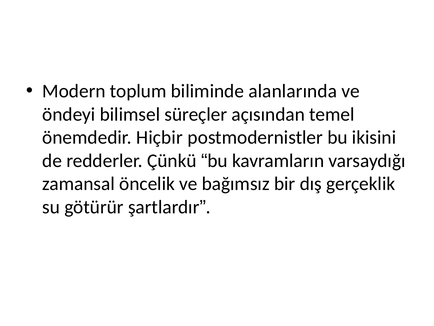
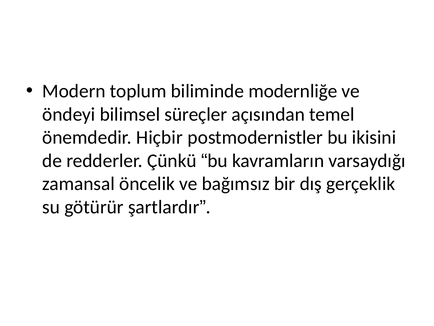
alanlarında: alanlarında -> modernliğe
